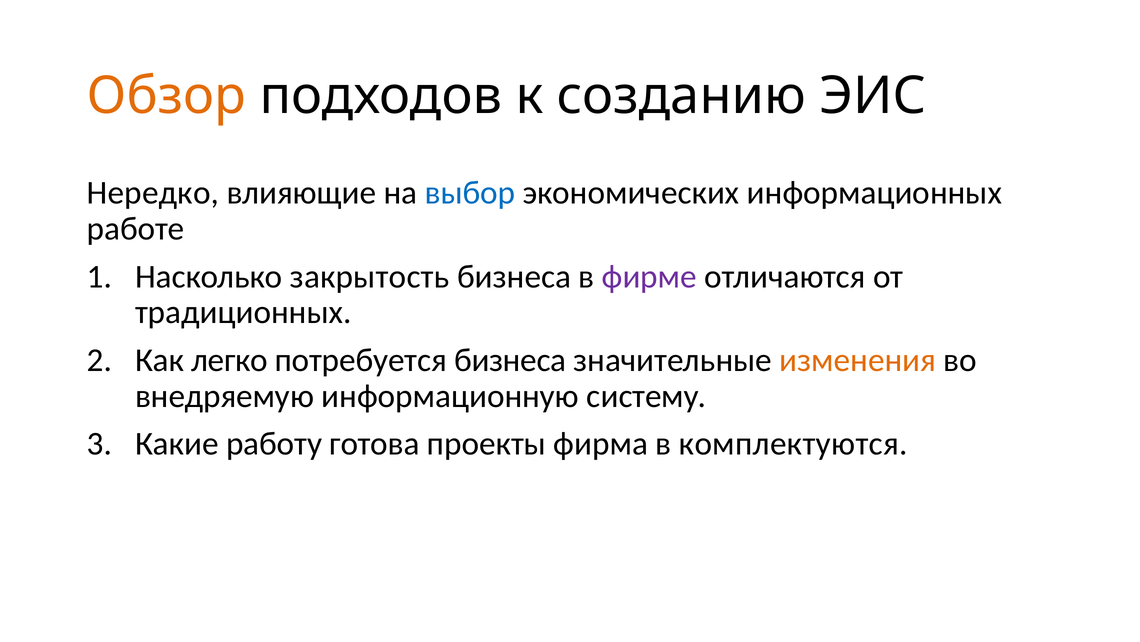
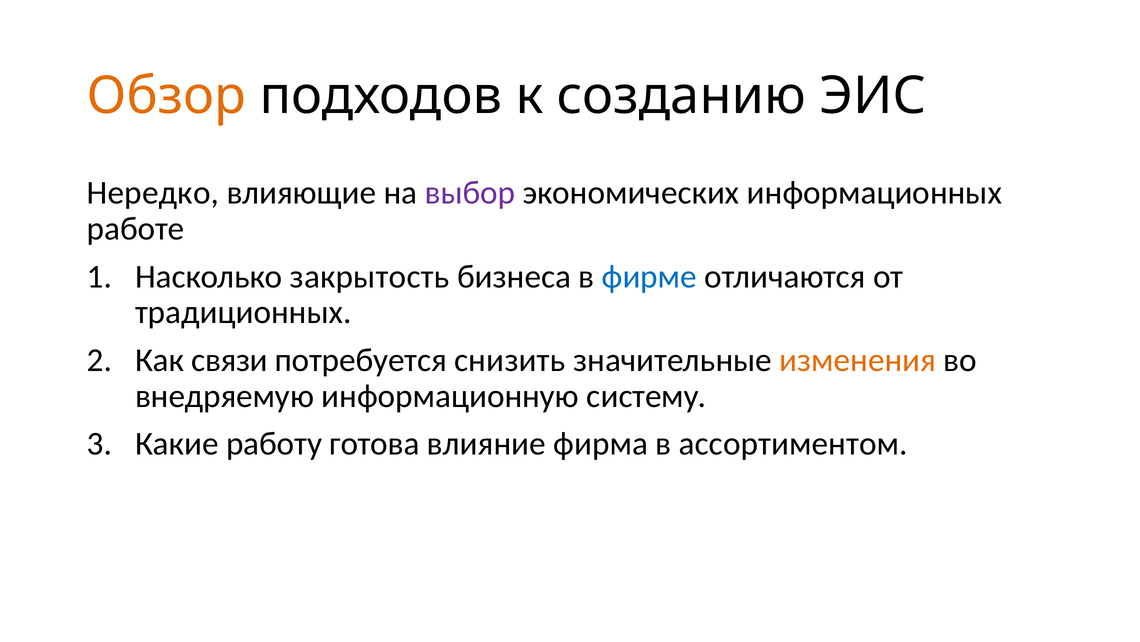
выбор colour: blue -> purple
фирме colour: purple -> blue
легко: легко -> связи
потребуется бизнеса: бизнеса -> снизить
проекты: проекты -> влияние
комплектуются: комплектуются -> ассортиментом
